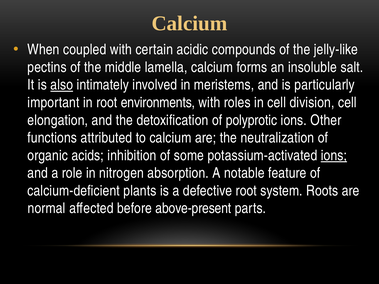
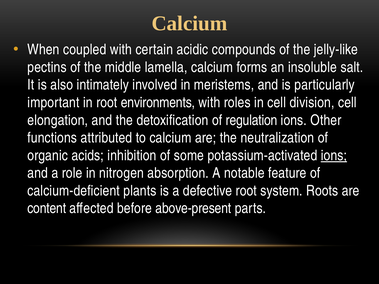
also underline: present -> none
polyprotic: polyprotic -> regulation
normal: normal -> content
